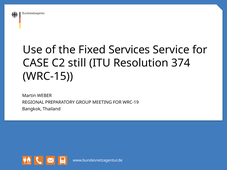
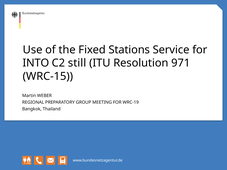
Services: Services -> Stations
CASE: CASE -> INTO
374: 374 -> 971
